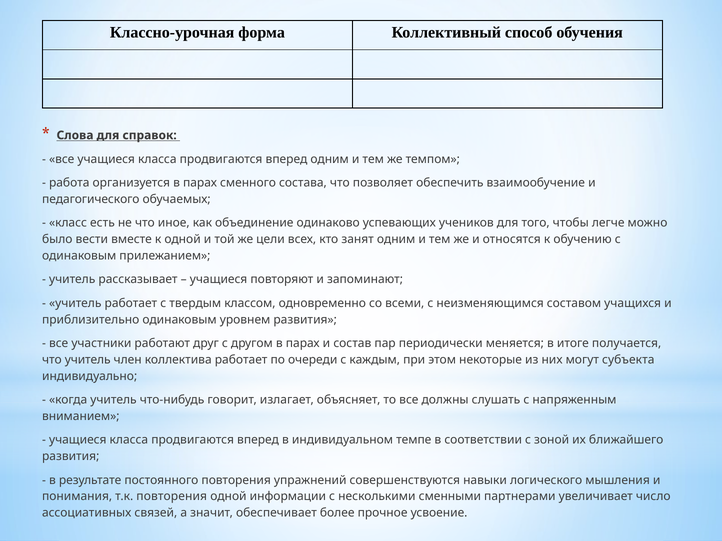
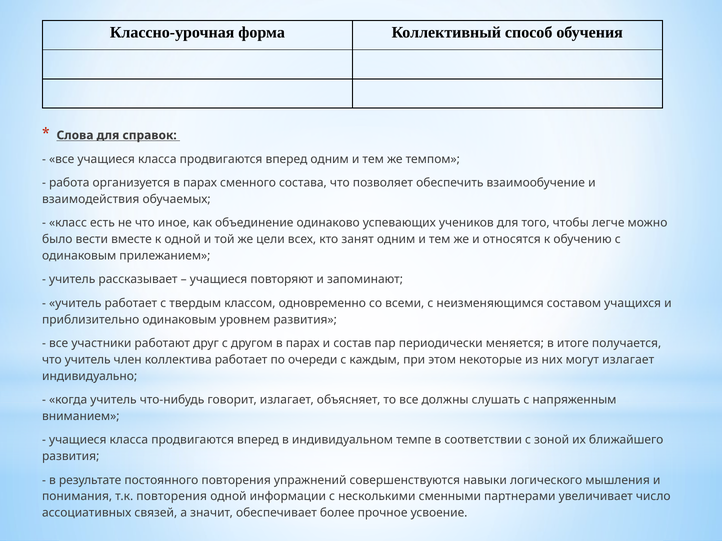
педагогического: педагогического -> взаимодействия
могут субъекта: субъекта -> излагает
